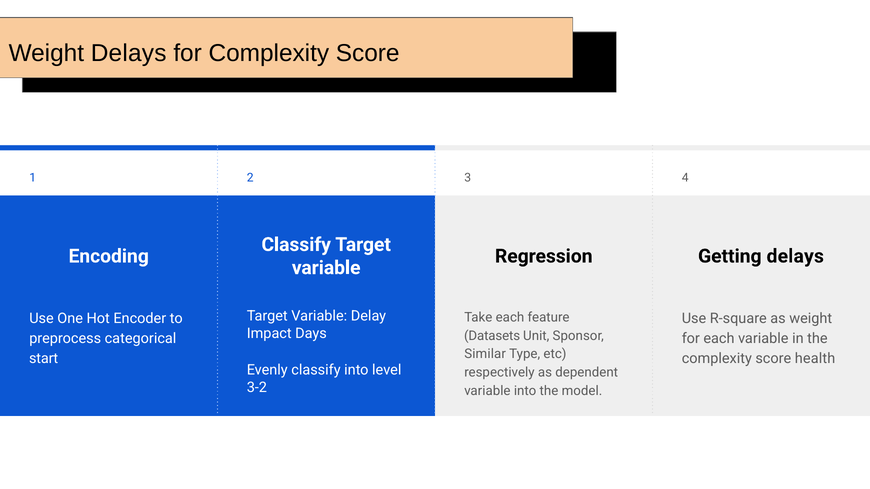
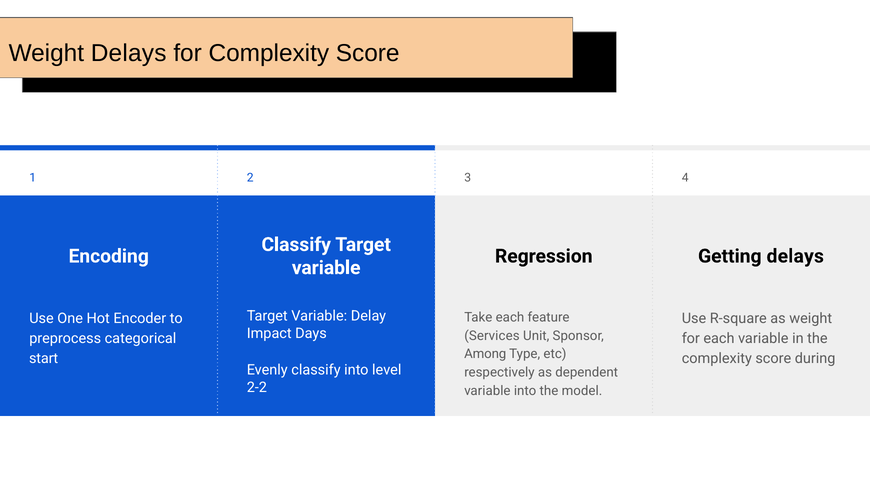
Datasets: Datasets -> Services
Similar: Similar -> Among
health: health -> during
3-2: 3-2 -> 2-2
